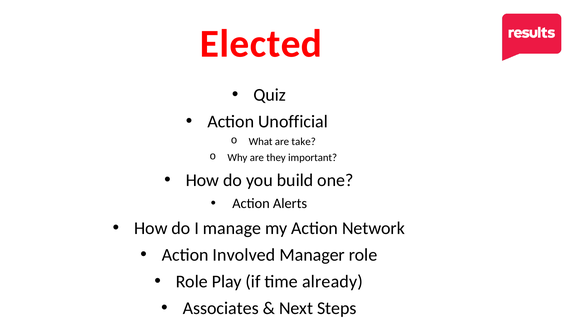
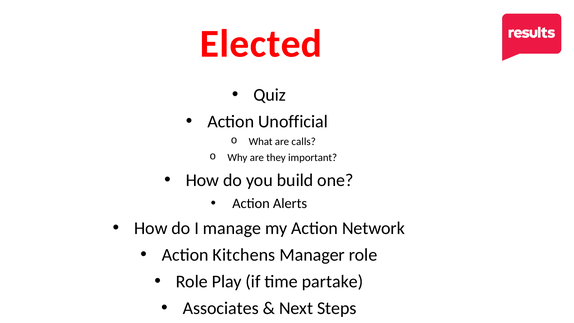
take: take -> calls
Involved: Involved -> Kitchens
already: already -> partake
